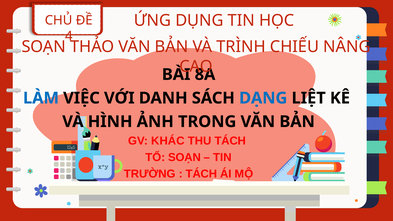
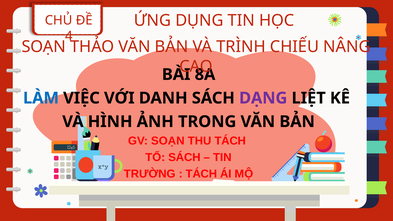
DẠNG colour: blue -> purple
GV KHÁC: KHÁC -> SOẠN
TỔ SOẠN: SOẠN -> SÁCH
